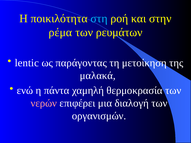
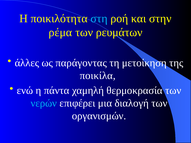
lentic: lentic -> άλλες
μαλακά: μαλακά -> ποικίλα
νερών colour: pink -> light blue
